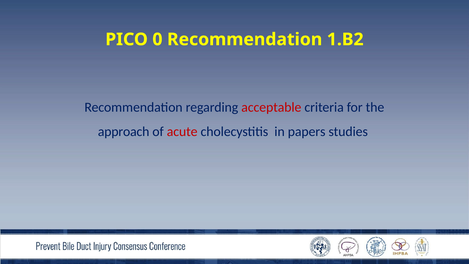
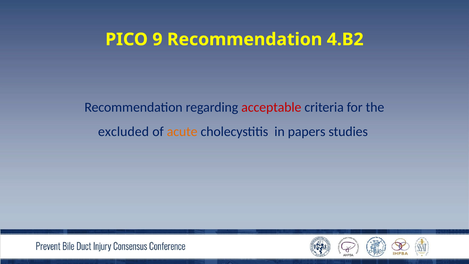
0: 0 -> 9
1.B2: 1.B2 -> 4.B2
approach: approach -> excluded
acute colour: red -> orange
